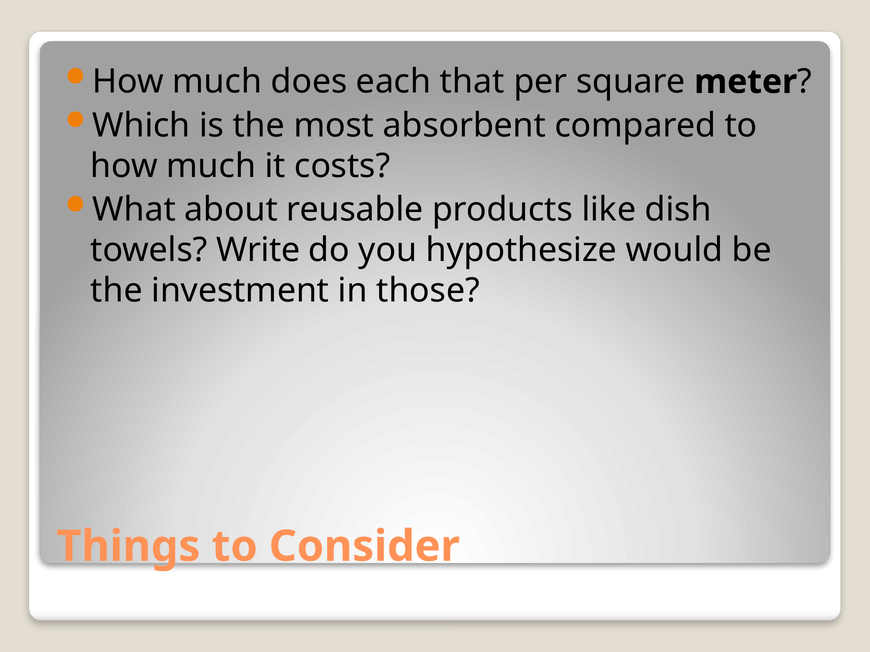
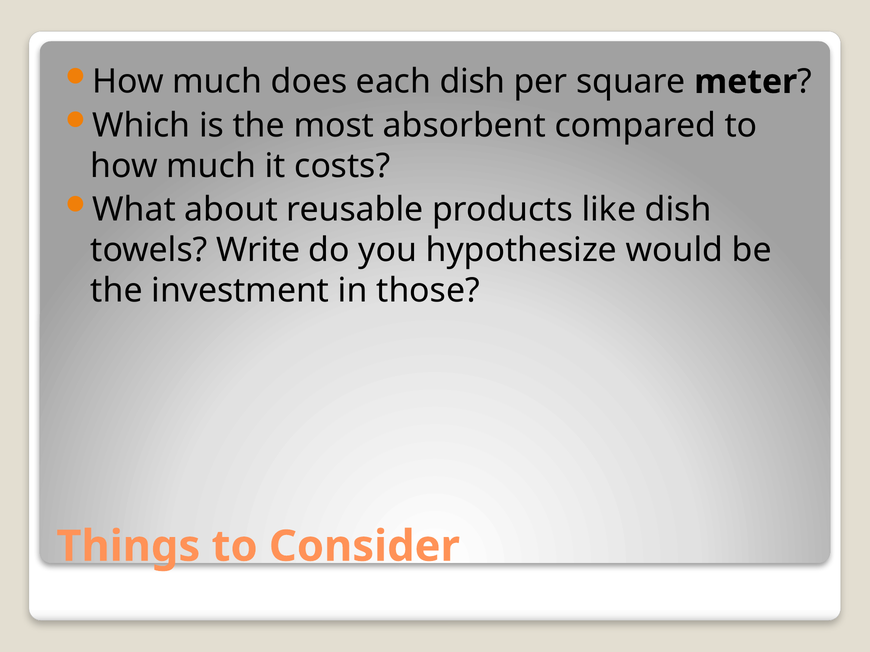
each that: that -> dish
